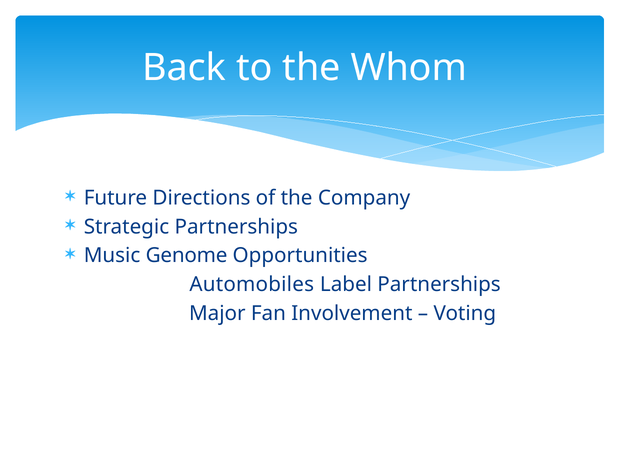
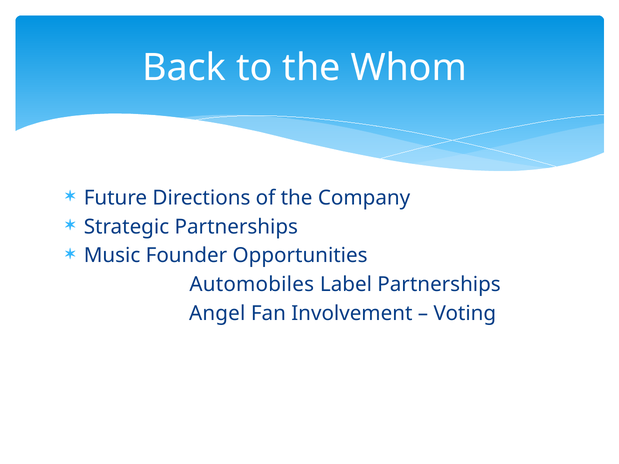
Genome: Genome -> Founder
Major: Major -> Angel
